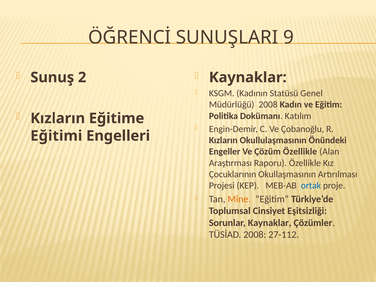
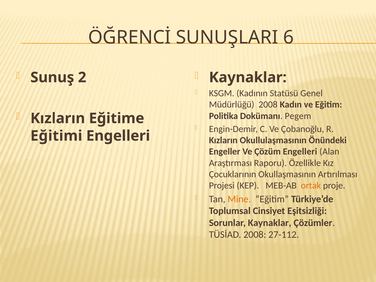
9: 9 -> 6
Katılım: Katılım -> Pegem
Çözüm Özellikle: Özellikle -> Engelleri
ortak colour: blue -> orange
